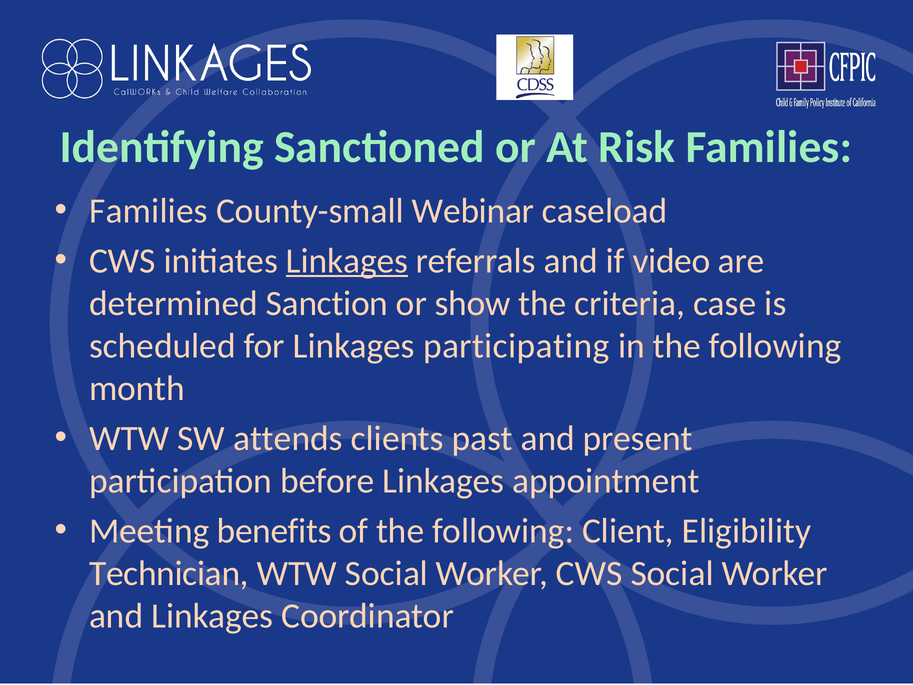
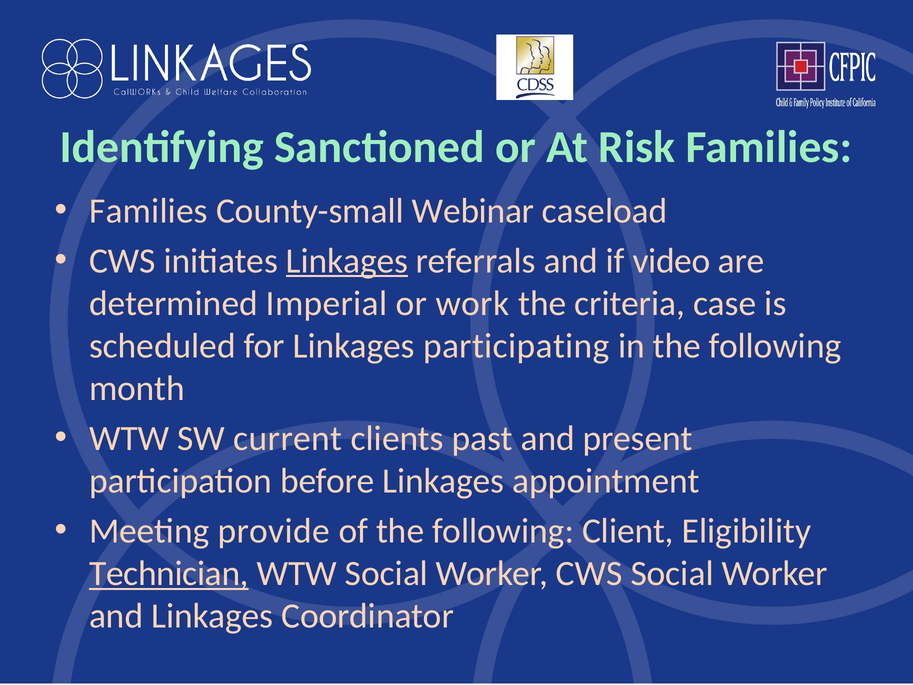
Sanction: Sanction -> Imperial
show: show -> work
attends: attends -> current
benefits: benefits -> provide
Technician underline: none -> present
